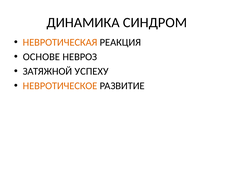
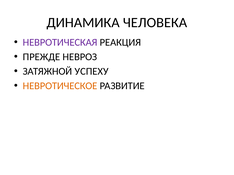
СИНДРОМ: СИНДРОМ -> ЧЕЛОВЕКА
НЕВРОТИЧЕСКАЯ colour: orange -> purple
ОСНОВЕ: ОСНОВЕ -> ПРЕЖДЕ
